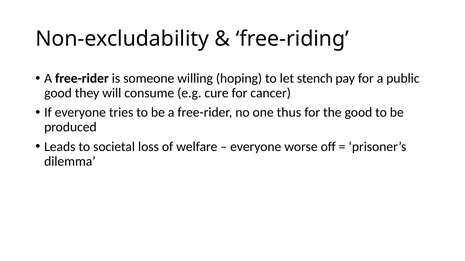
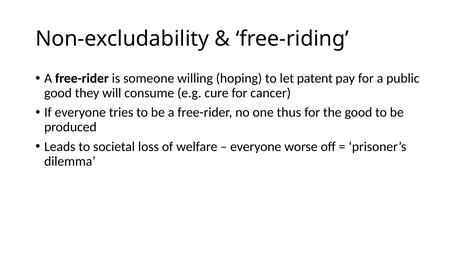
stench: stench -> patent
